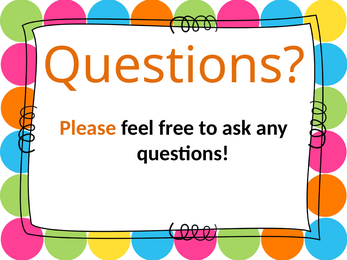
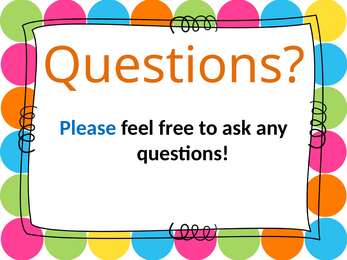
Please colour: orange -> blue
